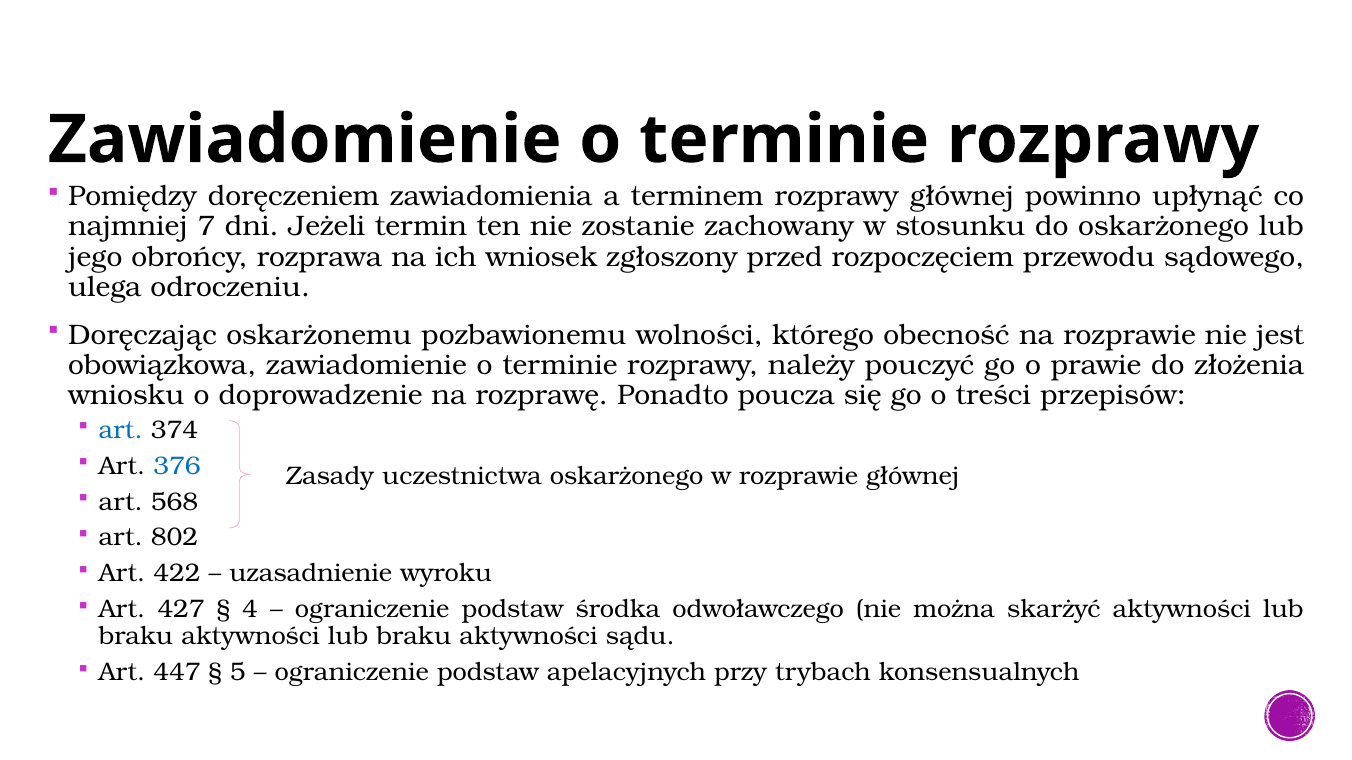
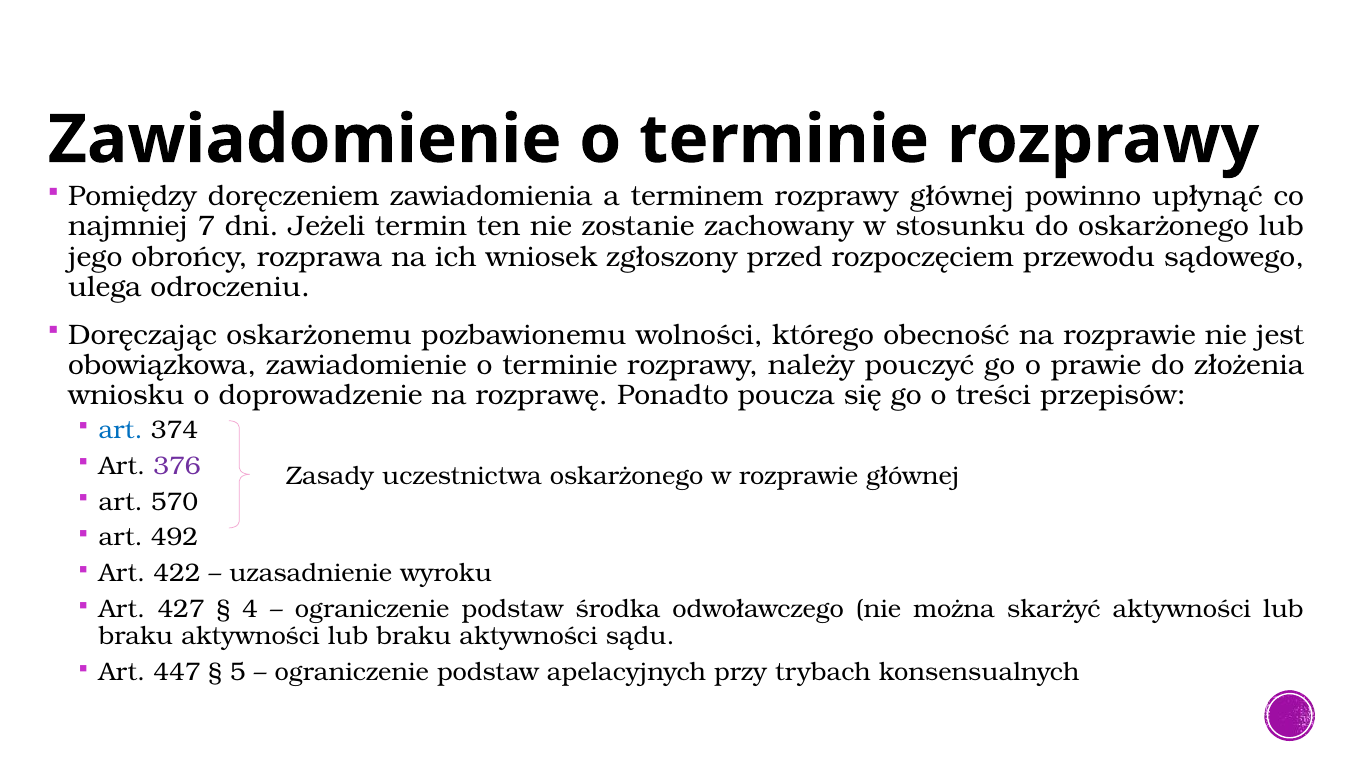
376 colour: blue -> purple
568: 568 -> 570
802: 802 -> 492
